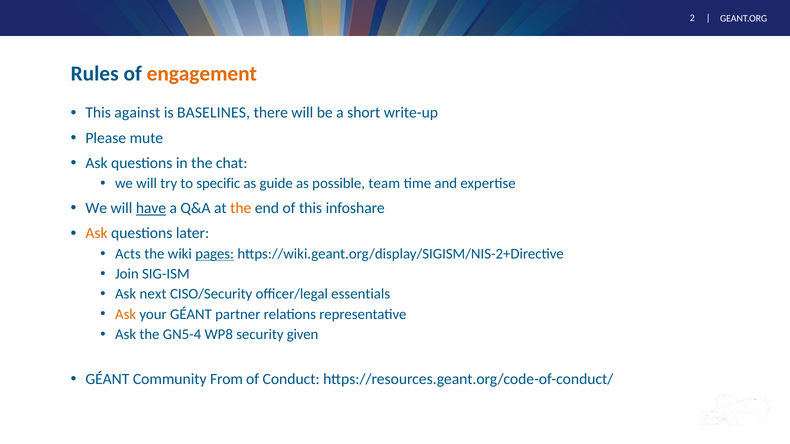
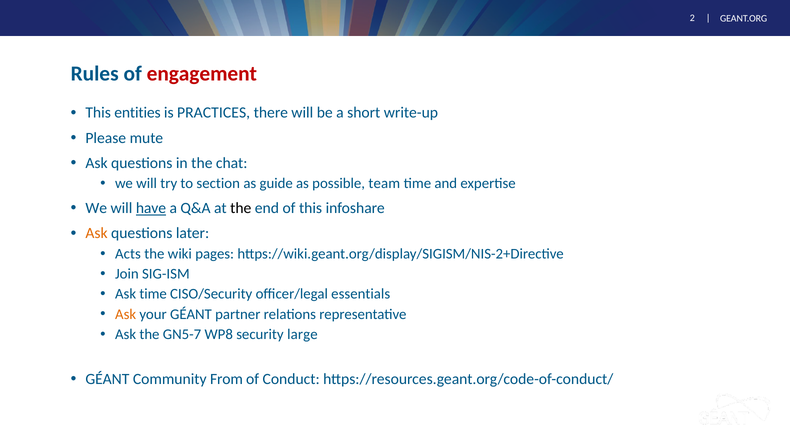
engagement colour: orange -> red
against: against -> entities
BASELINES: BASELINES -> PRACTICES
specific: specific -> section
the at (241, 208) colour: orange -> black
pages underline: present -> none
Ask next: next -> time
GN5-4: GN5-4 -> GN5-7
given: given -> large
